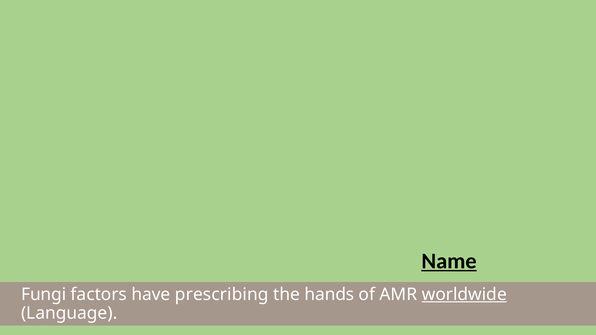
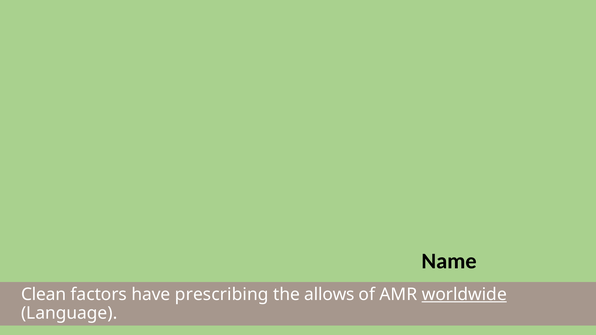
Name underline: present -> none
Fungi: Fungi -> Clean
hands: hands -> allows
